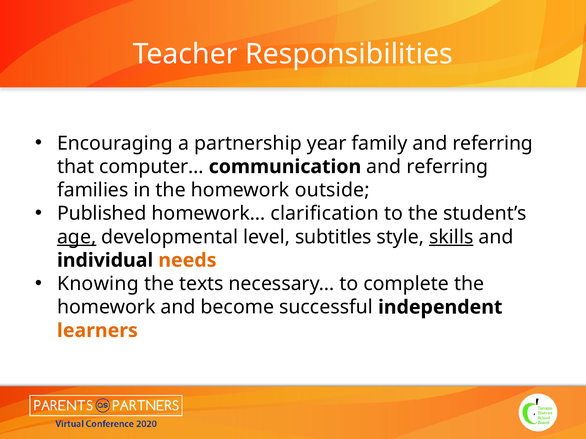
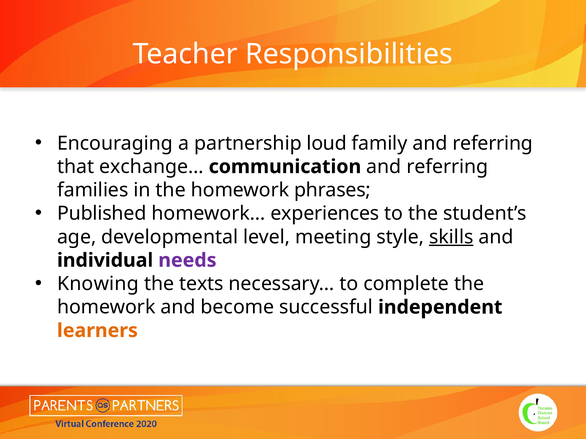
year: year -> loud
computer…: computer… -> exchange…
outside: outside -> phrases
clarification: clarification -> experiences
age underline: present -> none
subtitles: subtitles -> meeting
needs colour: orange -> purple
